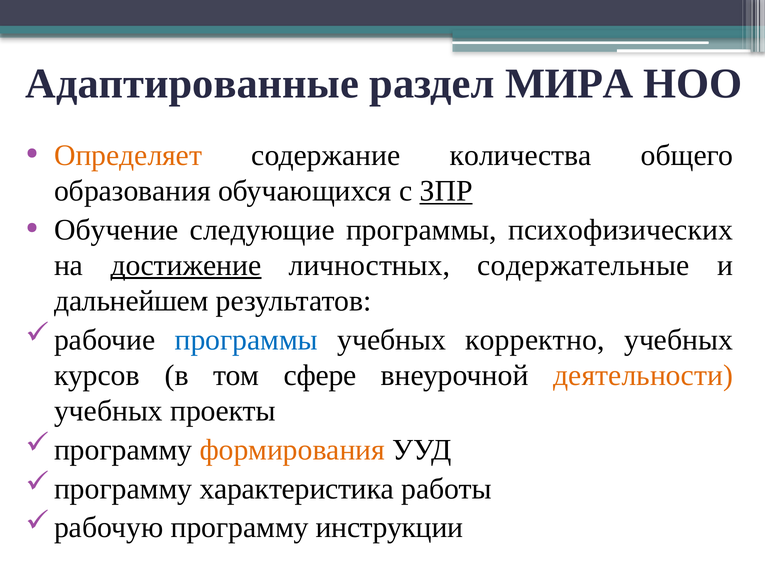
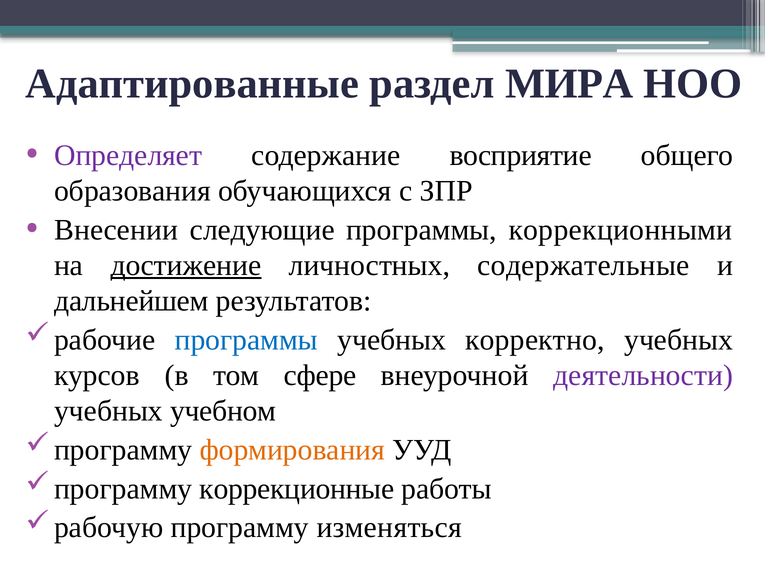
Определяет colour: orange -> purple
количества: количества -> восприятие
ЗПР underline: present -> none
Обучение: Обучение -> Внесении
психофизических: психофизических -> коррекционными
деятельности colour: orange -> purple
проекты: проекты -> учебном
характеристика: характеристика -> коррекционные
инструкции: инструкции -> изменяться
